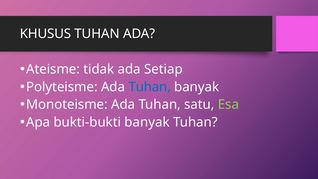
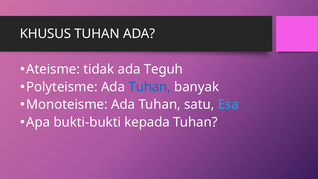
Setiap: Setiap -> Teguh
Esa colour: light green -> light blue
bukti-bukti banyak: banyak -> kepada
